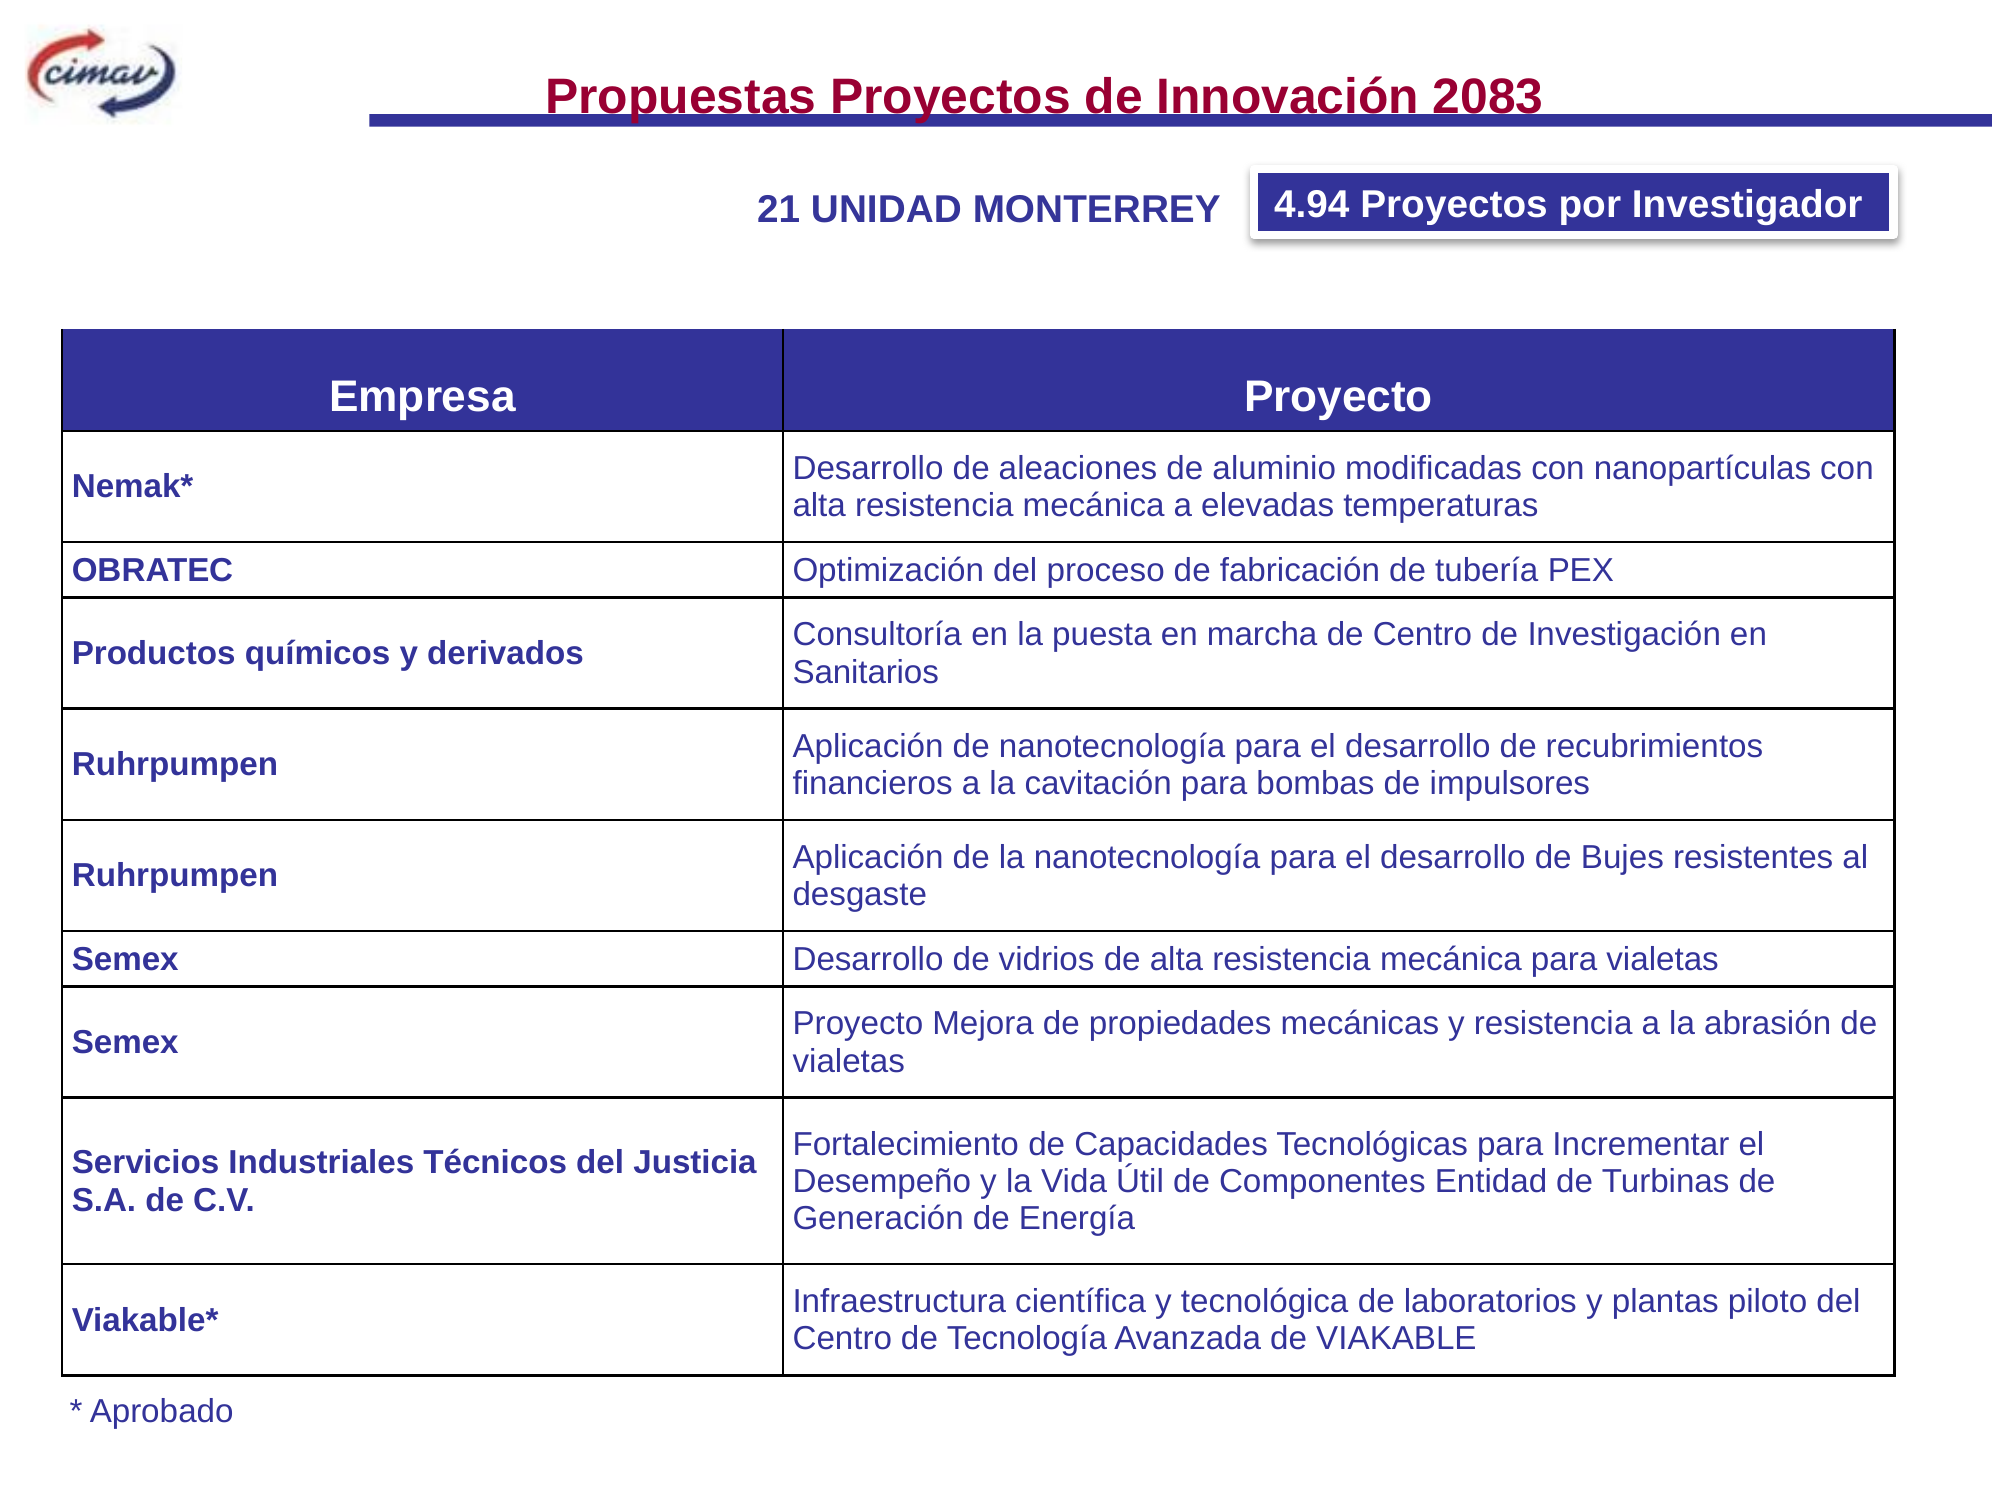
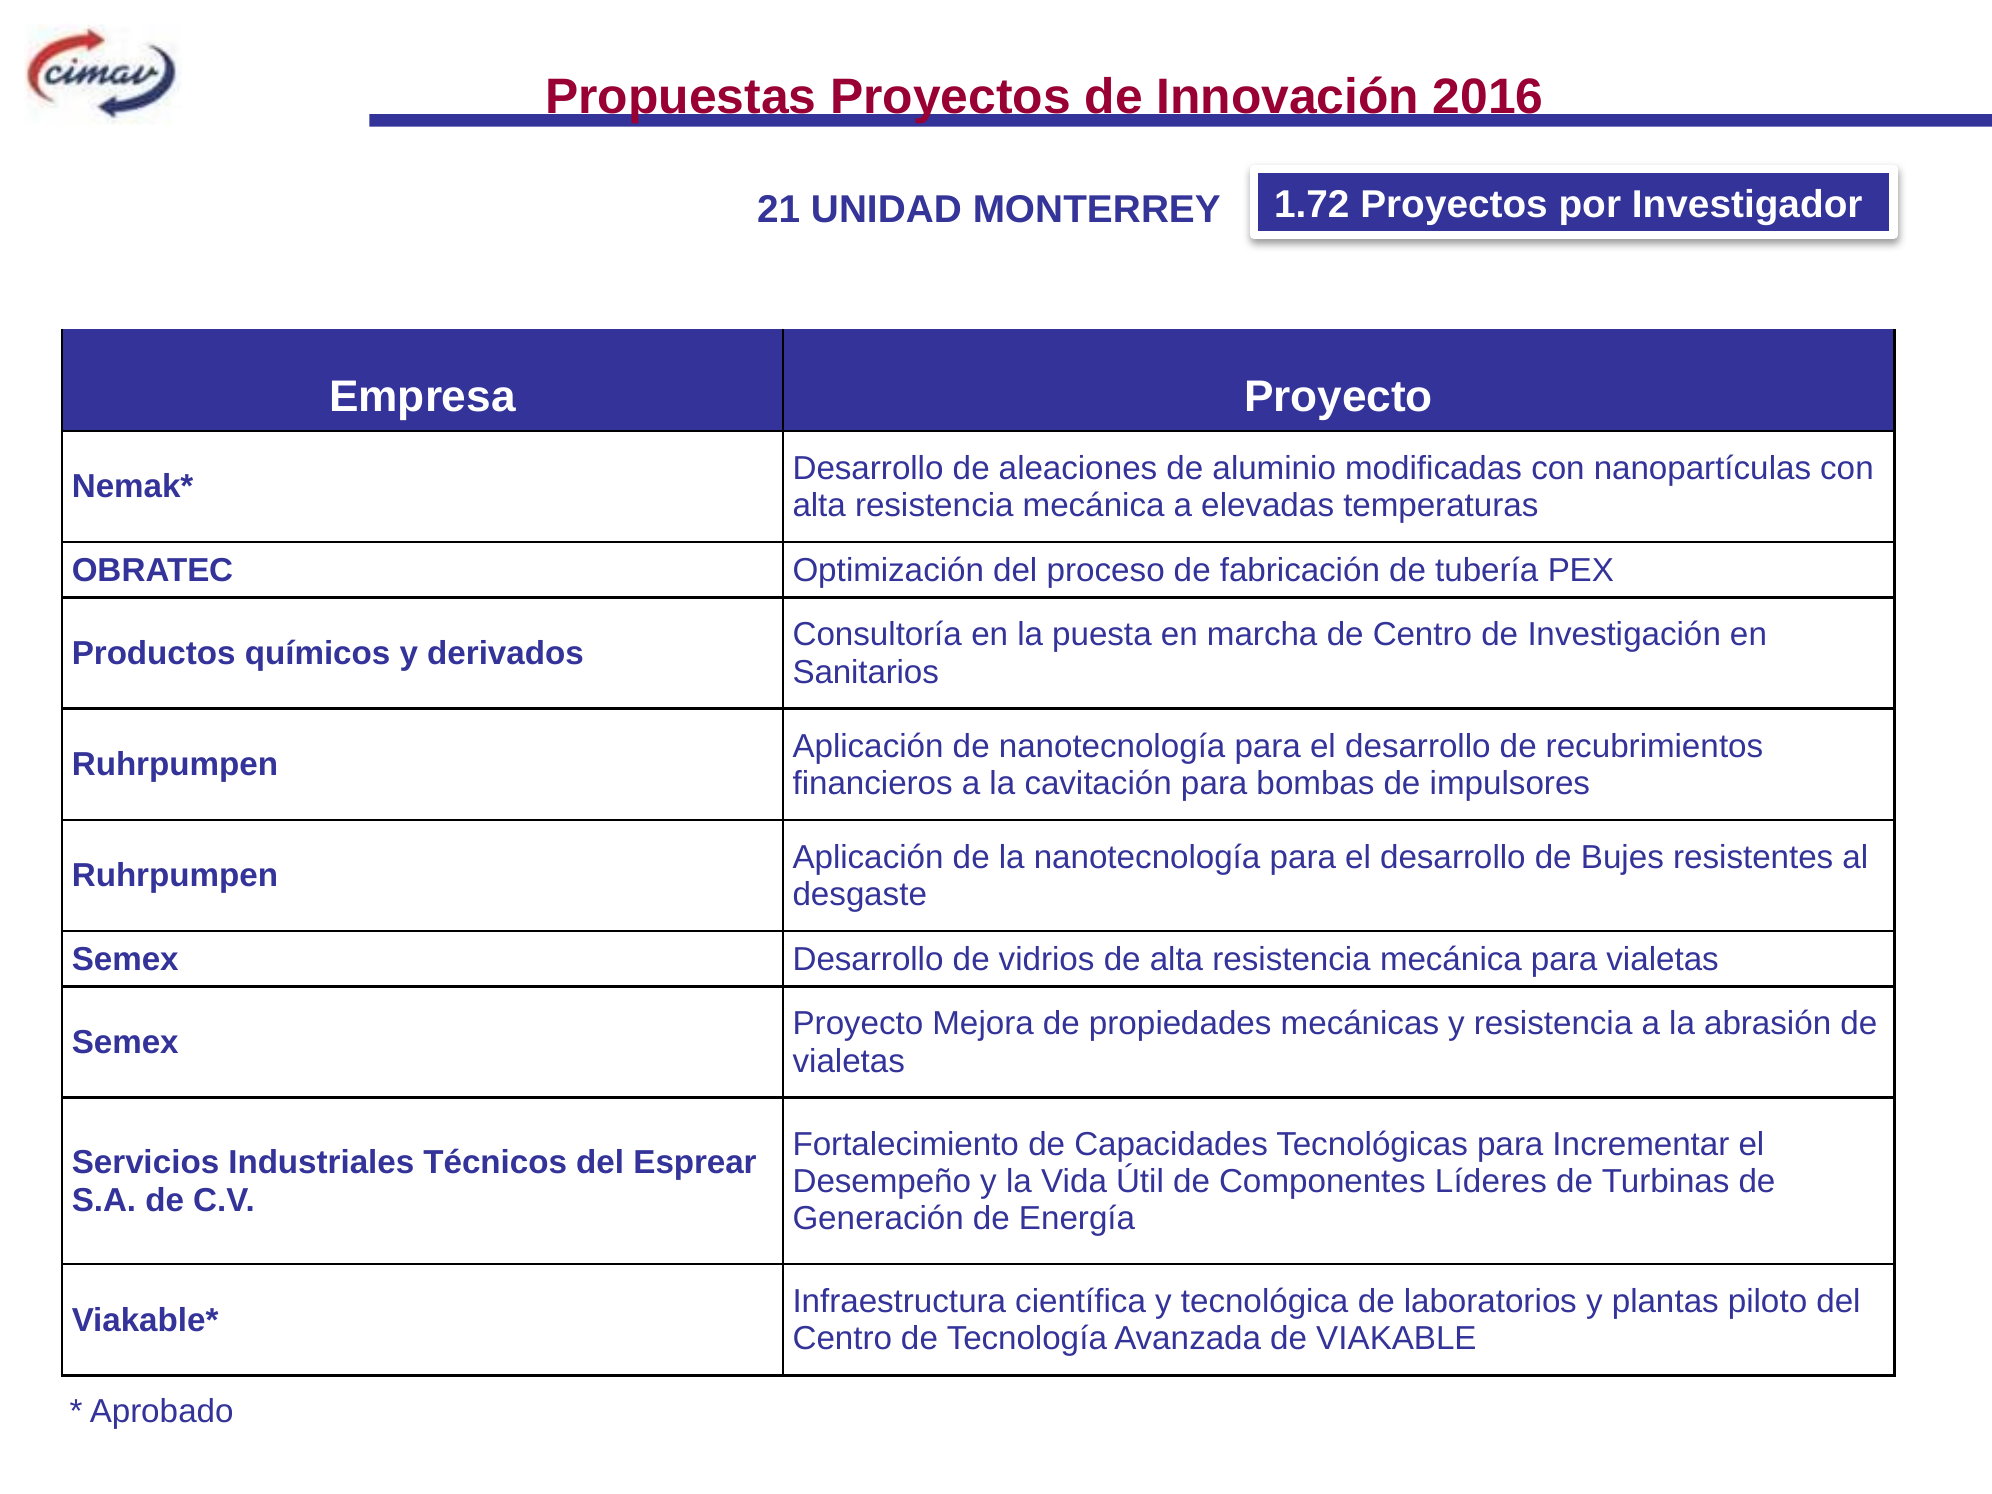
2083: 2083 -> 2016
4.94: 4.94 -> 1.72
Justicia: Justicia -> Esprear
Entidad: Entidad -> Líderes
